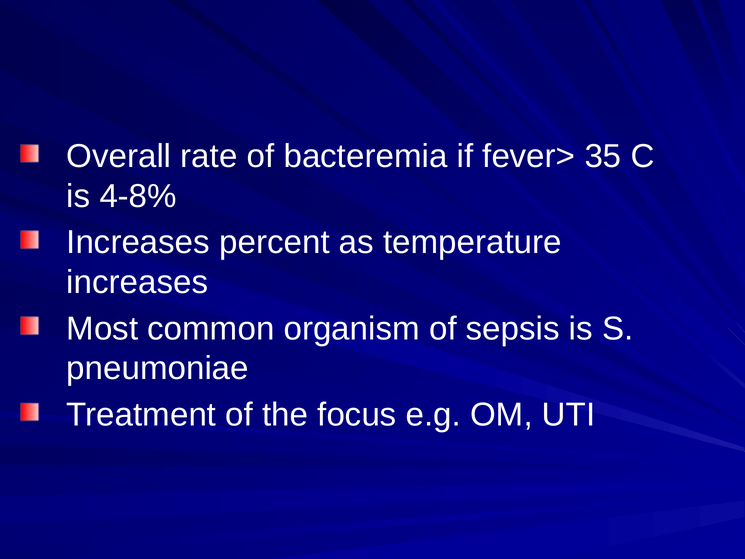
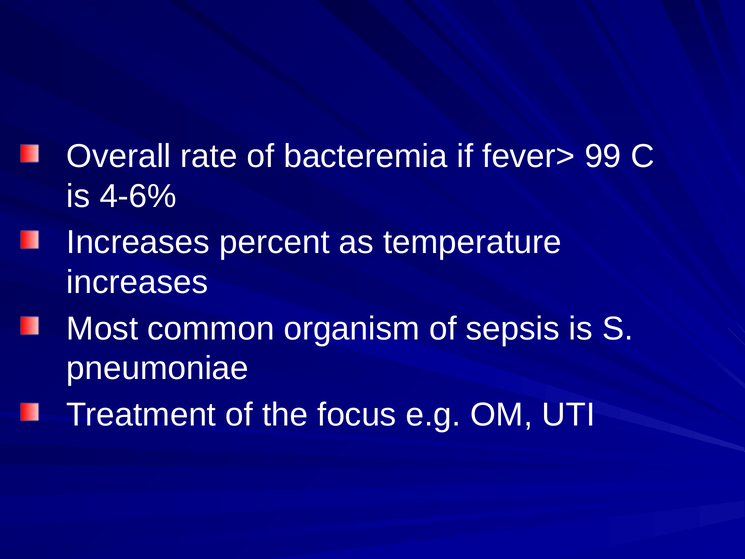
35: 35 -> 99
4-8%: 4-8% -> 4-6%
